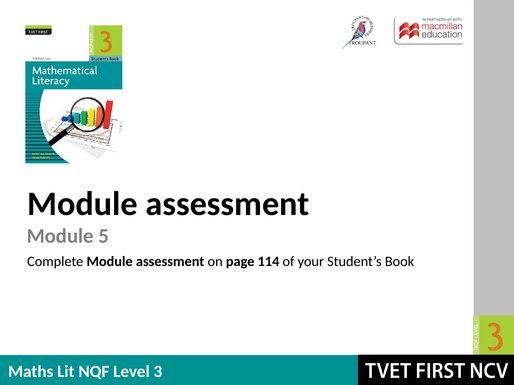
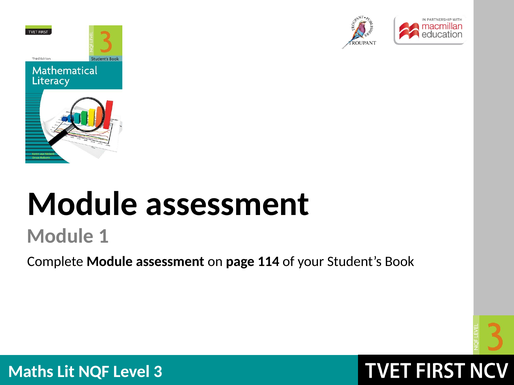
5: 5 -> 1
